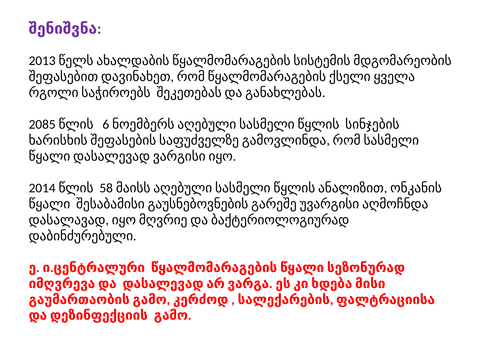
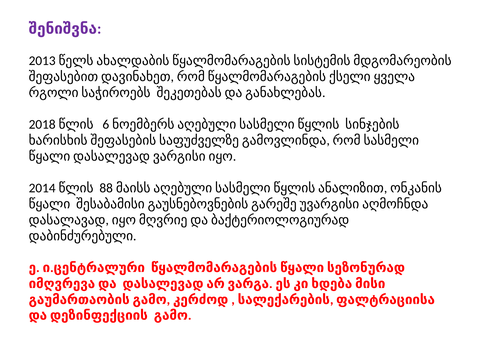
2085: 2085 -> 2018
58: 58 -> 88
